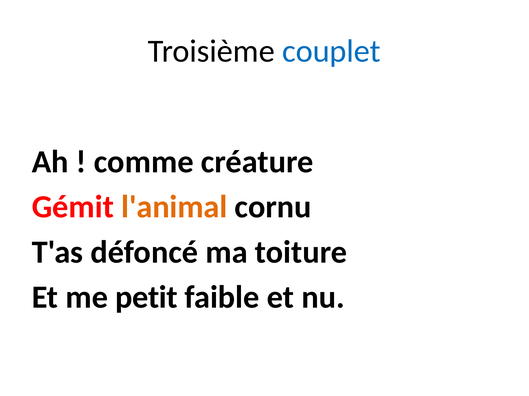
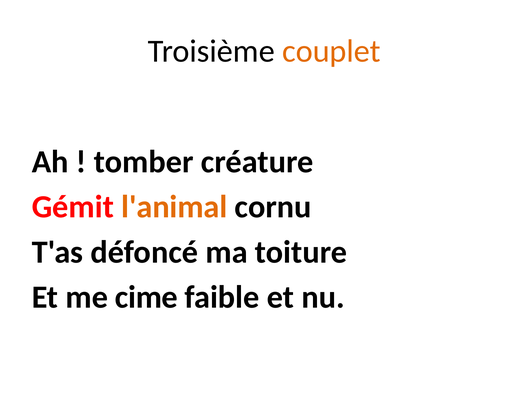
couplet colour: blue -> orange
comme: comme -> tomber
petit: petit -> cime
